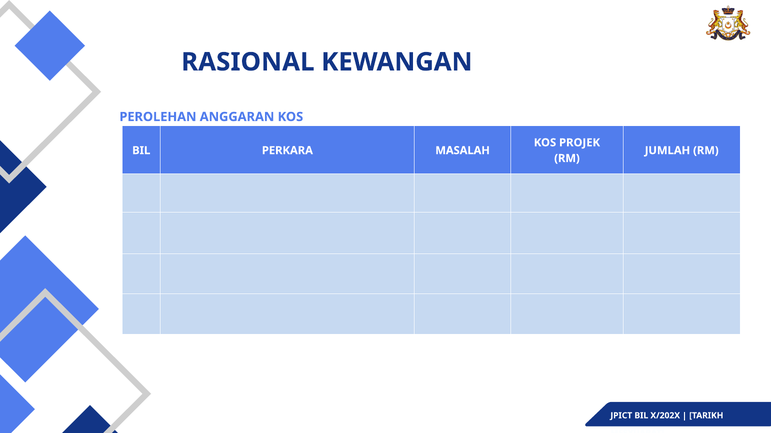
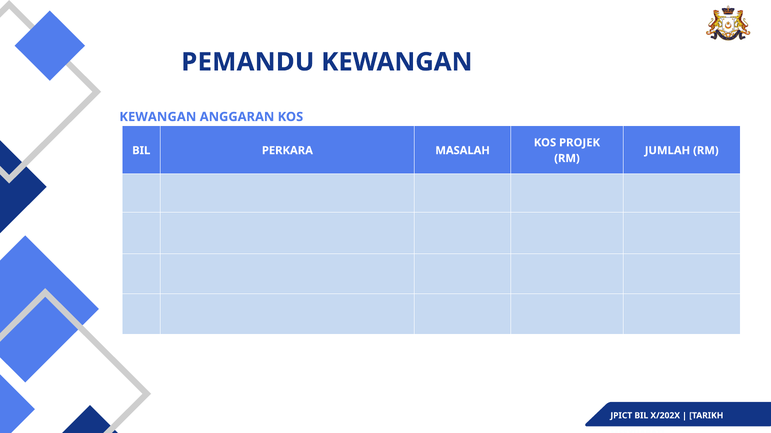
RASIONAL: RASIONAL -> PEMANDU
PEROLEHAN at (158, 117): PEROLEHAN -> KEWANGAN
